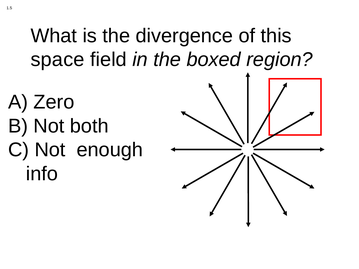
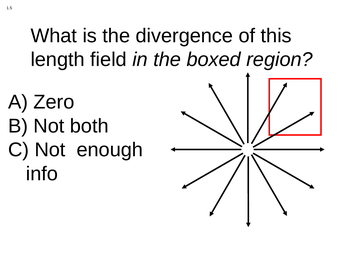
space: space -> length
